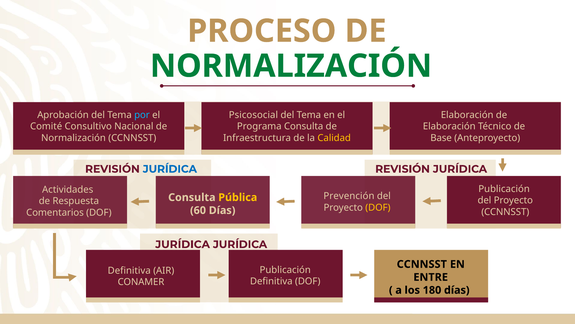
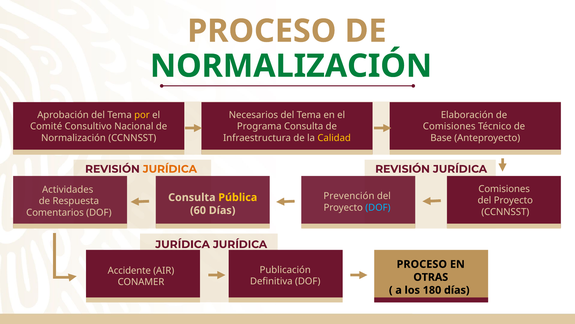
por colour: light blue -> yellow
Psicosocial: Psicosocial -> Necesarios
Elaboración at (449, 126): Elaboración -> Comisiones
JURÍDICA at (170, 169) colour: blue -> orange
Publicación at (504, 189): Publicación -> Comisiones
DOF at (378, 207) colour: yellow -> light blue
CCNNSST at (422, 264): CCNNSST -> PROCESO
Definitiva at (129, 270): Definitiva -> Accidente
ENTRE: ENTRE -> OTRAS
